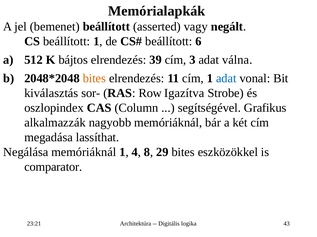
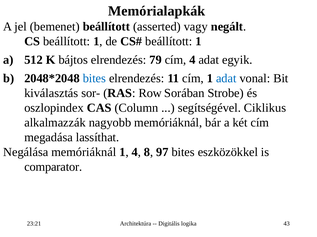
6 at (199, 42): 6 -> 1
39: 39 -> 79
cím 3: 3 -> 4
válna: válna -> egyik
bites at (94, 79) colour: orange -> blue
Igazítva: Igazítva -> Sorában
Grafikus: Grafikus -> Ciklikus
29: 29 -> 97
